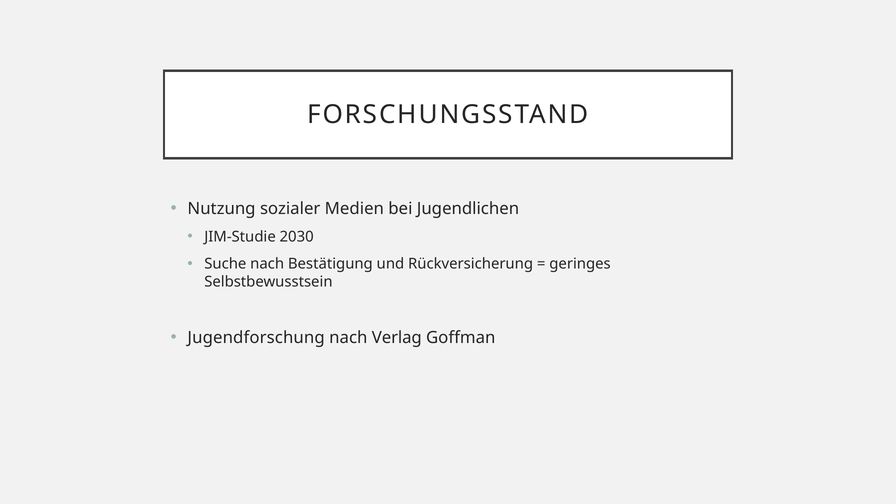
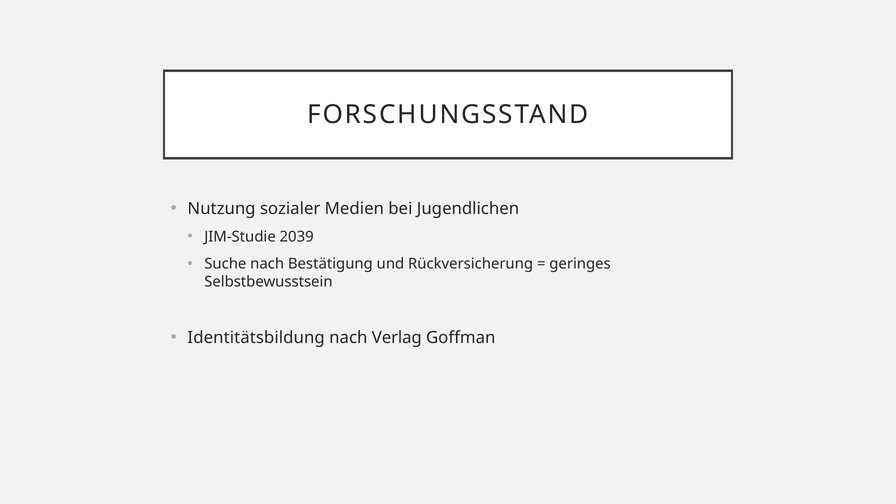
2030: 2030 -> 2039
Jugendforschung: Jugendforschung -> Identitätsbildung
